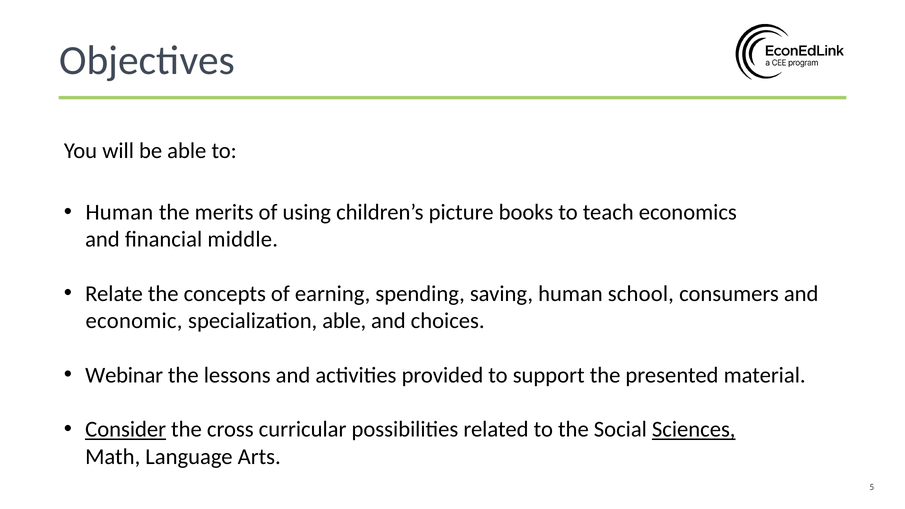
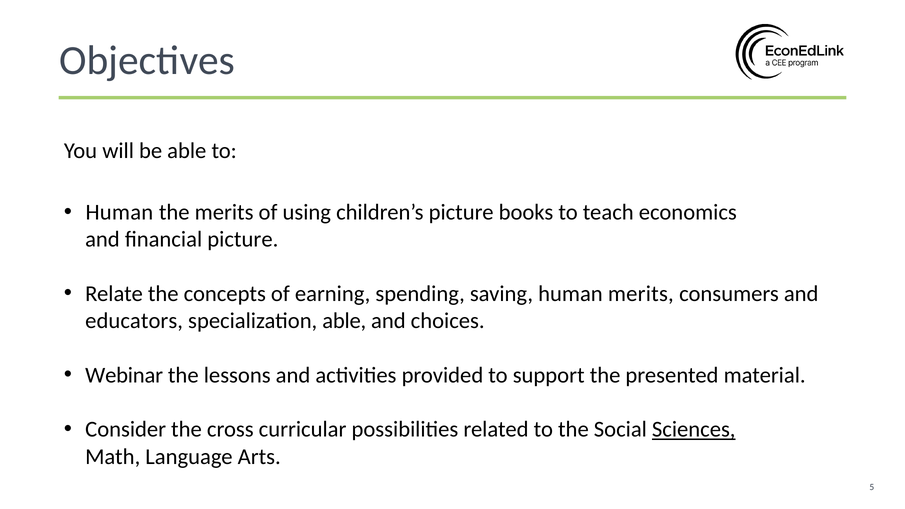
financial middle: middle -> picture
human school: school -> merits
economic: economic -> educators
Consider underline: present -> none
